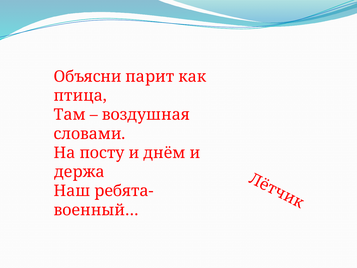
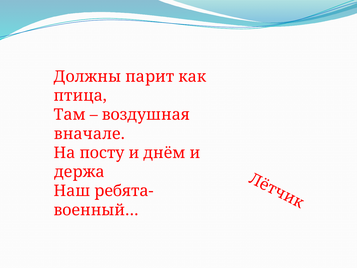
Объясни: Объясни -> Должны
словами: словами -> вначале
